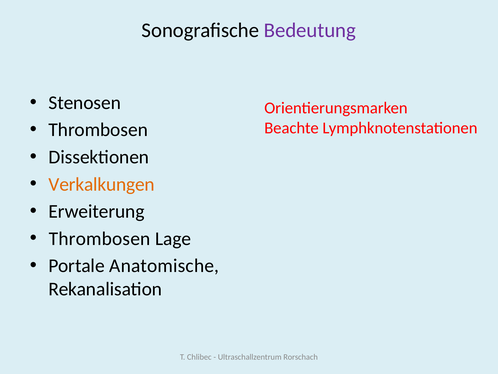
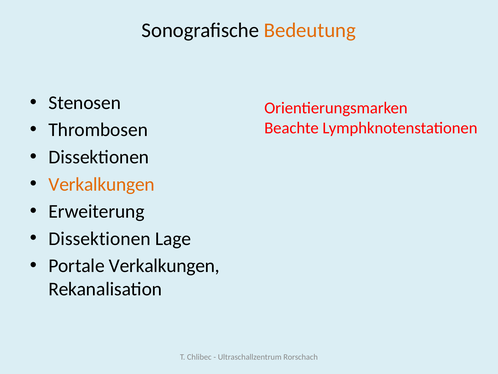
Bedeutung colour: purple -> orange
Thrombosen at (100, 238): Thrombosen -> Dissektionen
Portale Anatomische: Anatomische -> Verkalkungen
